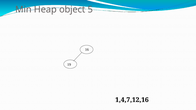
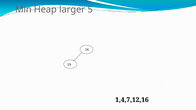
object: object -> larger
